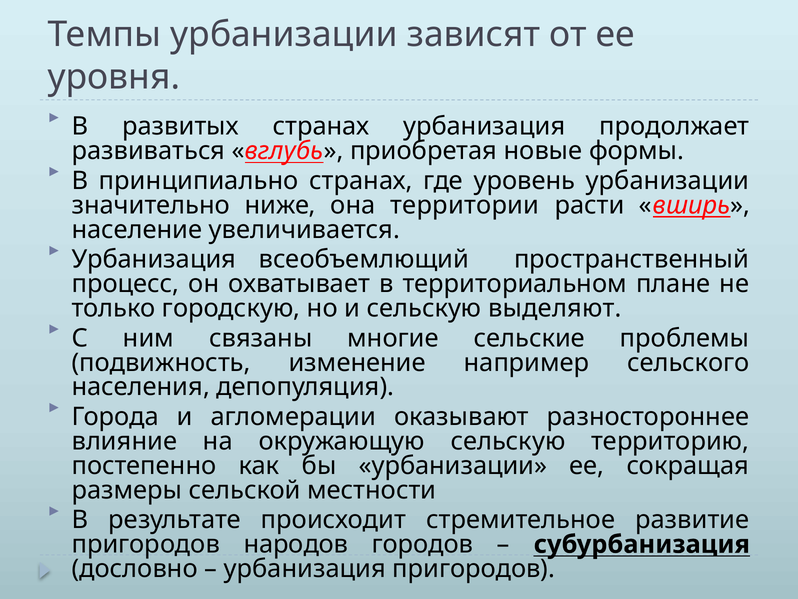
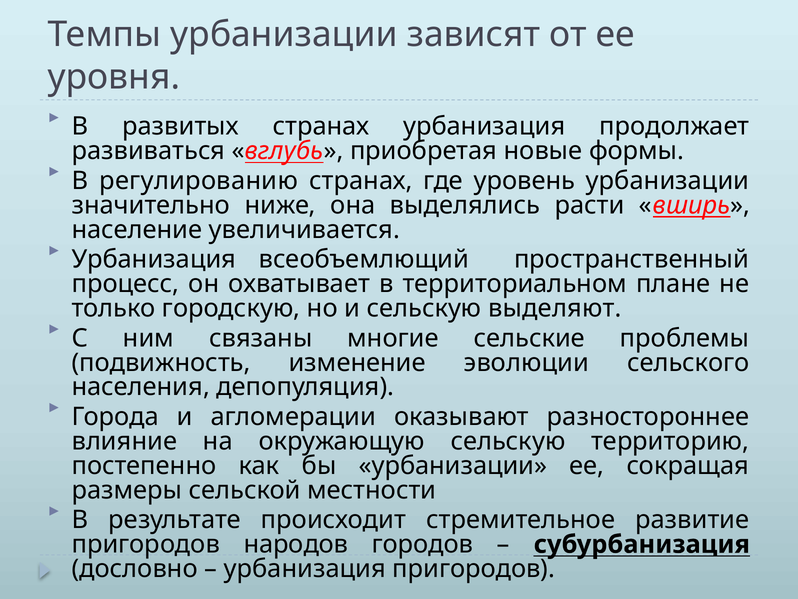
принципиально: принципиально -> регулированию
территории: территории -> выделялись
например: например -> эволюции
